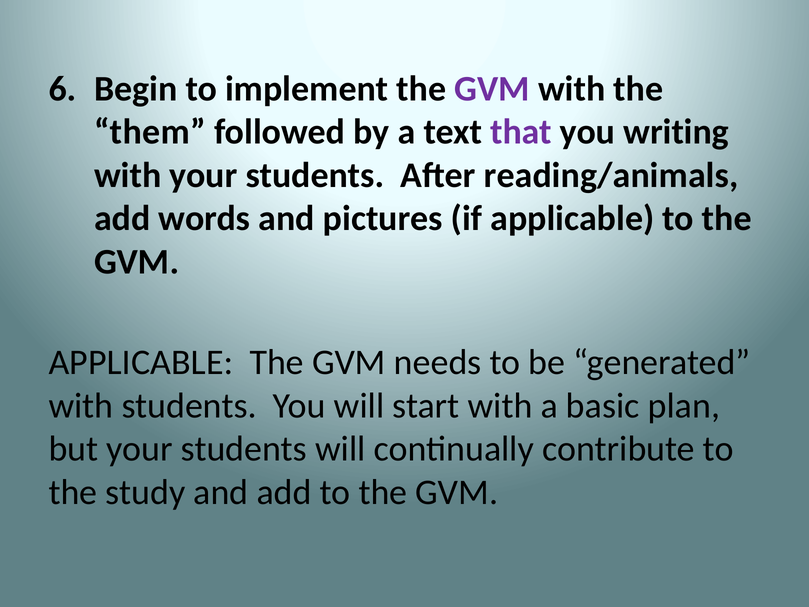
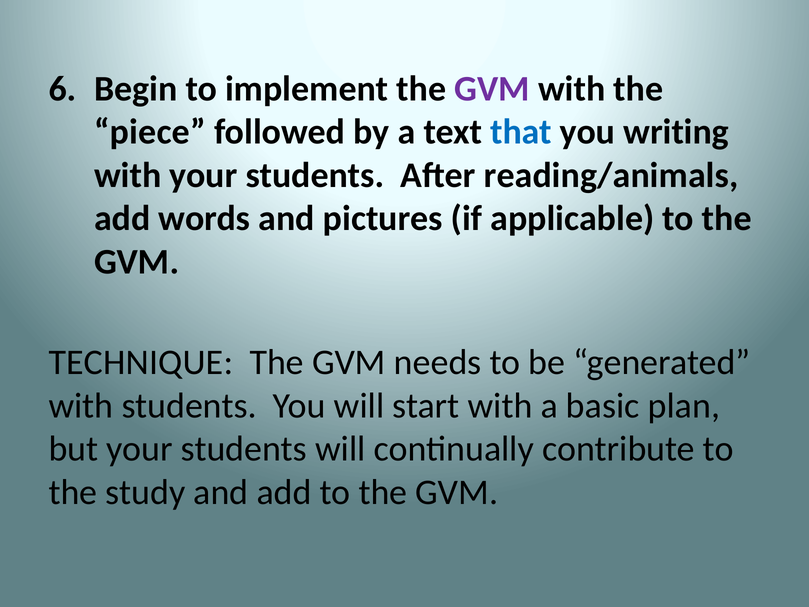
them: them -> piece
that colour: purple -> blue
APPLICABLE at (141, 362): APPLICABLE -> TECHNIQUE
